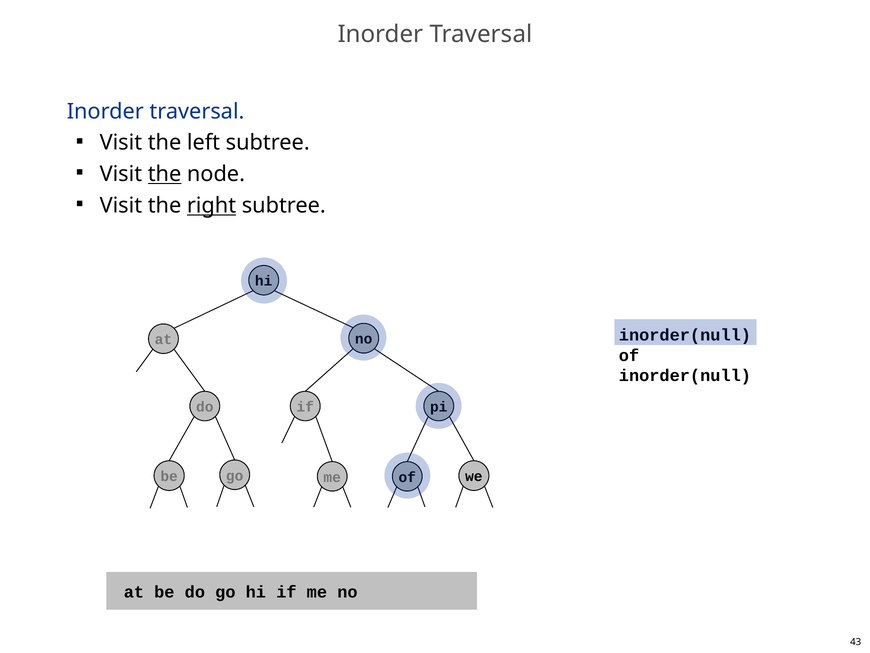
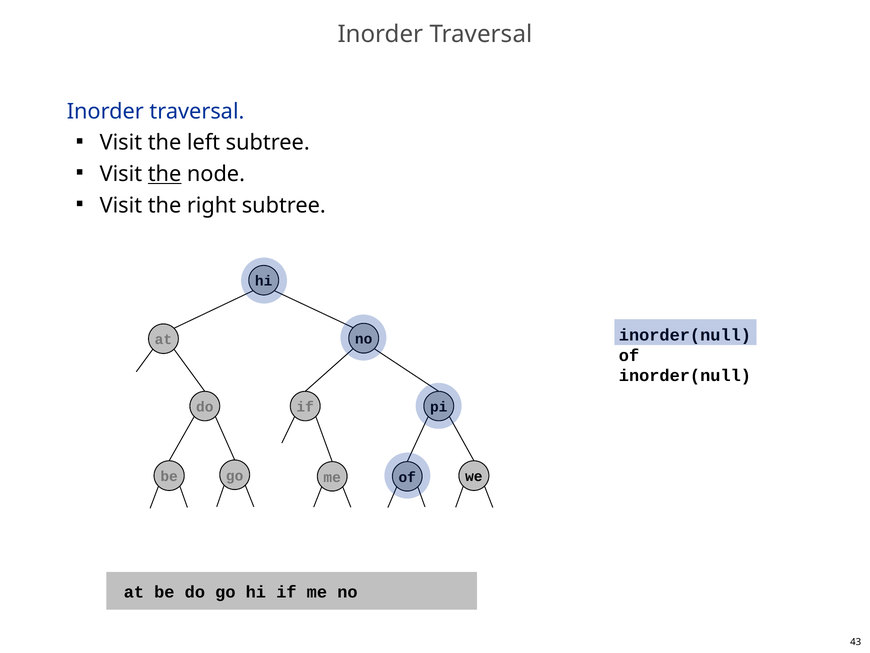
right underline: present -> none
